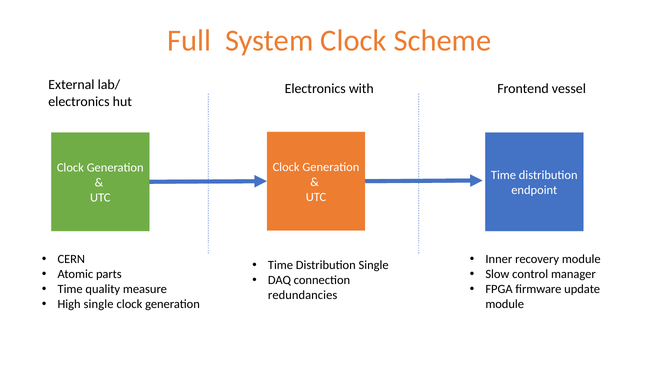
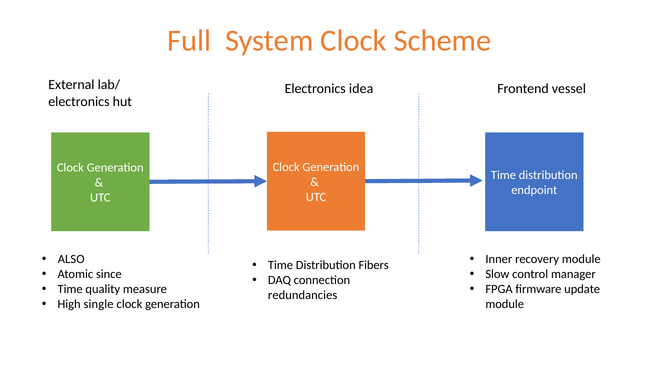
with: with -> idea
CERN: CERN -> ALSO
Distribution Single: Single -> Fibers
parts: parts -> since
